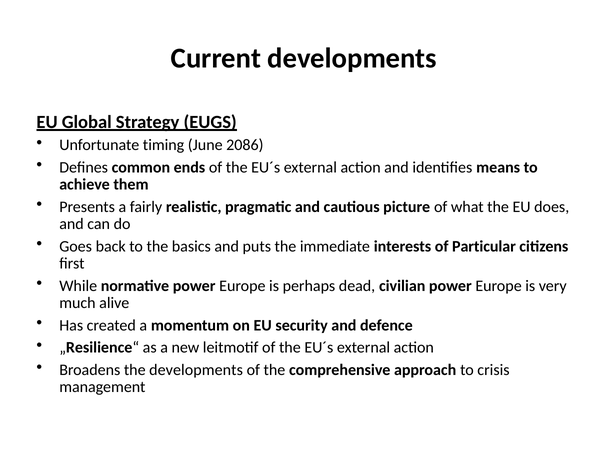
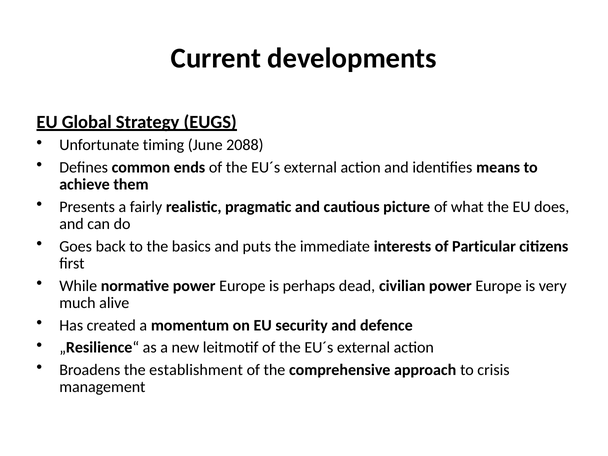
2086: 2086 -> 2088
the developments: developments -> establishment
